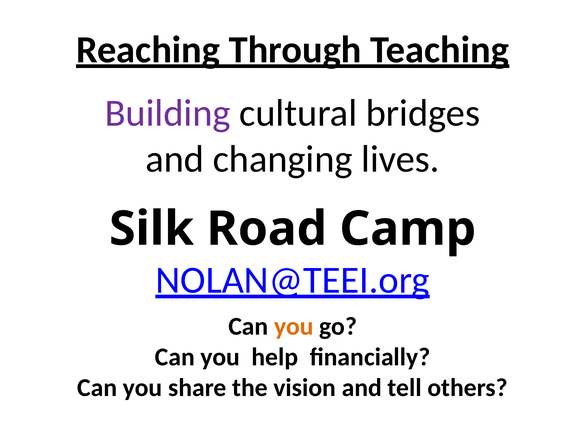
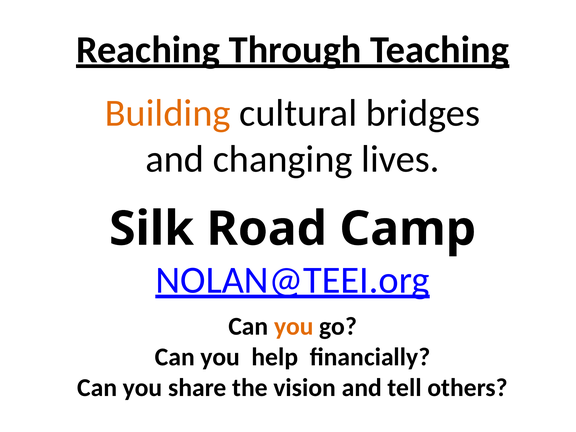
Building colour: purple -> orange
